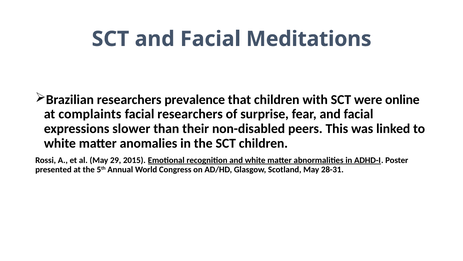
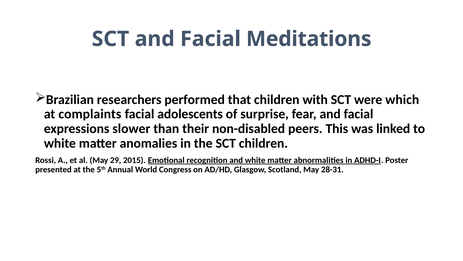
prevalence: prevalence -> performed
online: online -> which
facial researchers: researchers -> adolescents
